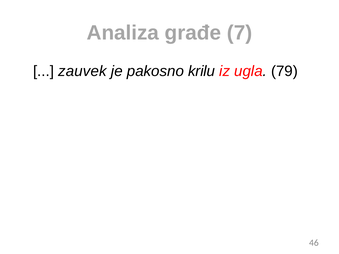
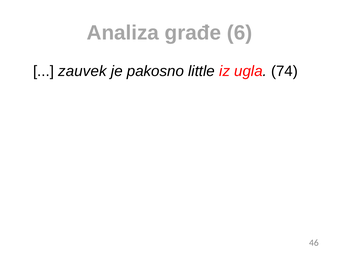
7: 7 -> 6
krilu: krilu -> little
79: 79 -> 74
